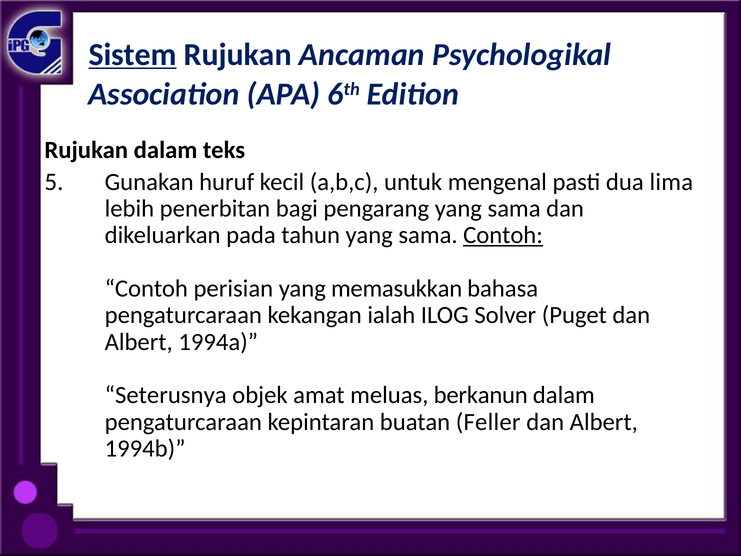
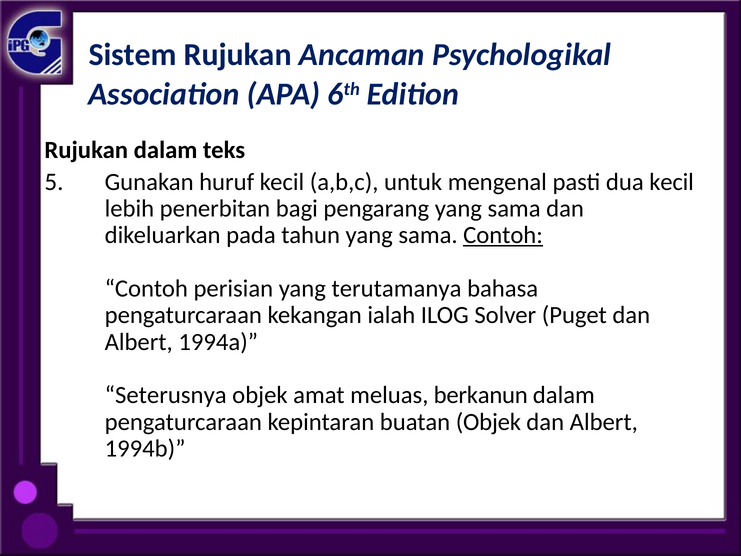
Sistem underline: present -> none
dua lima: lima -> kecil
memasukkan: memasukkan -> terutamanya
buatan Feller: Feller -> Objek
